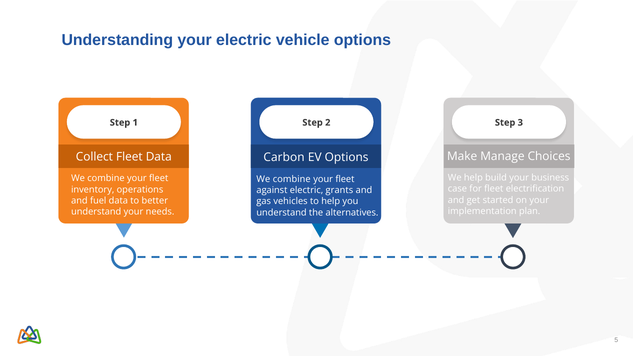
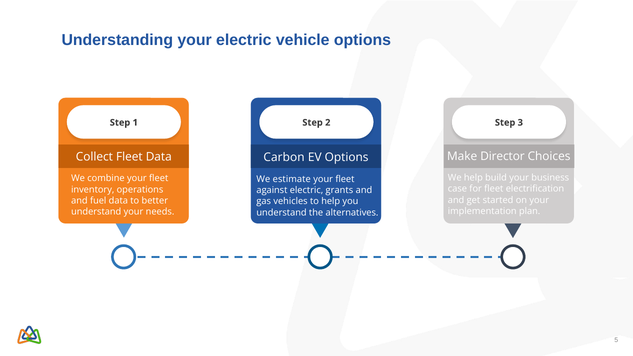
Manage: Manage -> Director
combine at (292, 179): combine -> estimate
